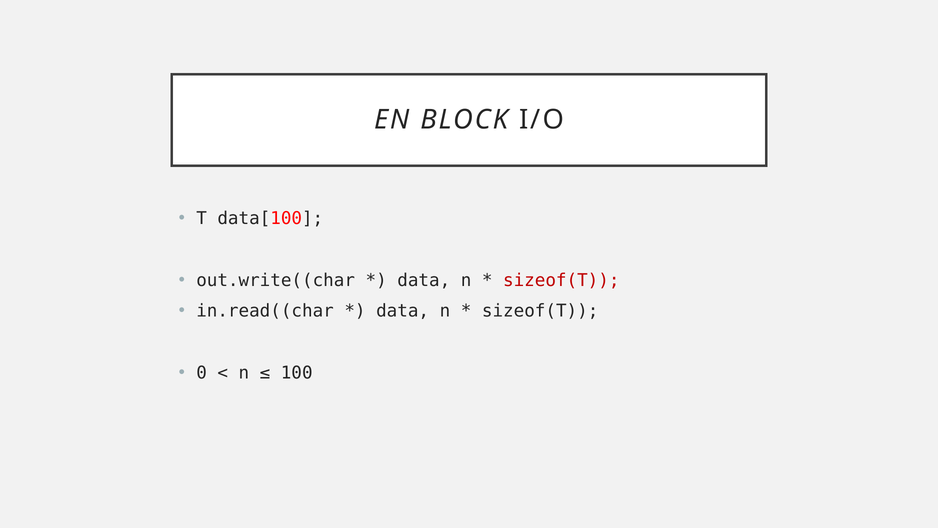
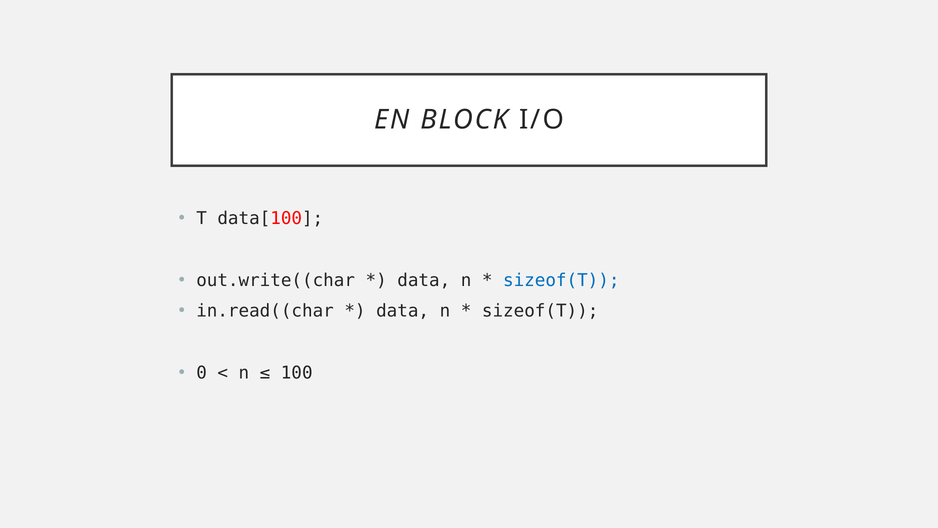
sizeof(T at (561, 280) colour: red -> blue
